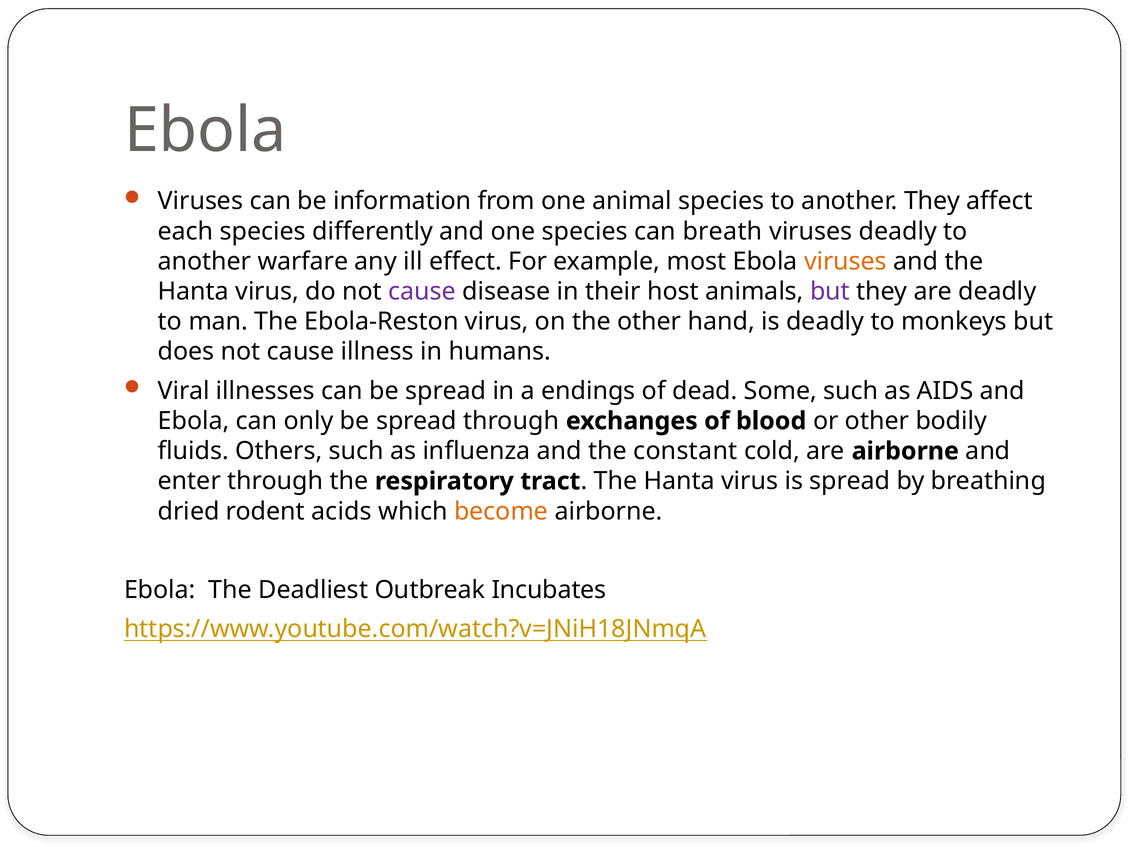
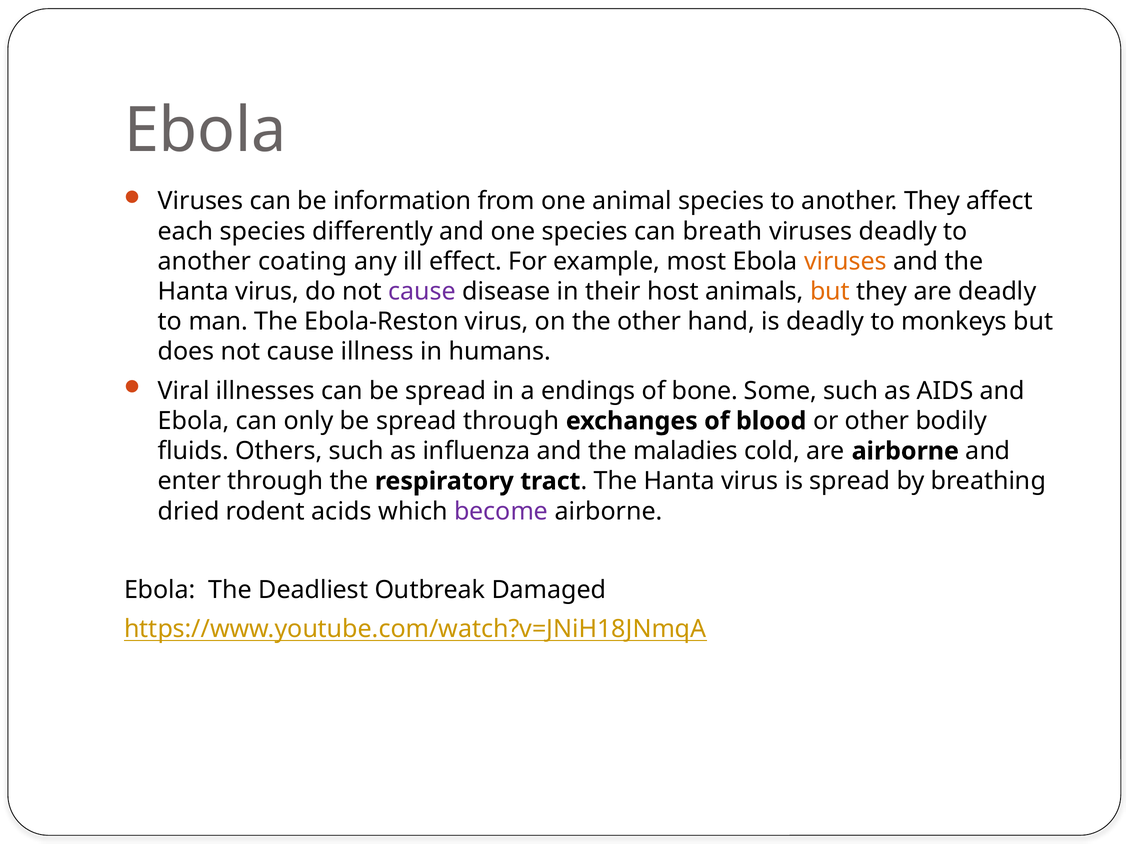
warfare: warfare -> coating
but at (830, 291) colour: purple -> orange
dead: dead -> bone
constant: constant -> maladies
become colour: orange -> purple
Incubates: Incubates -> Damaged
